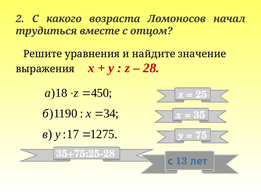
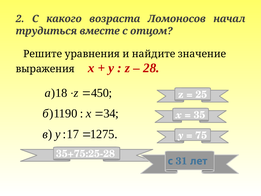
13: 13 -> 31
